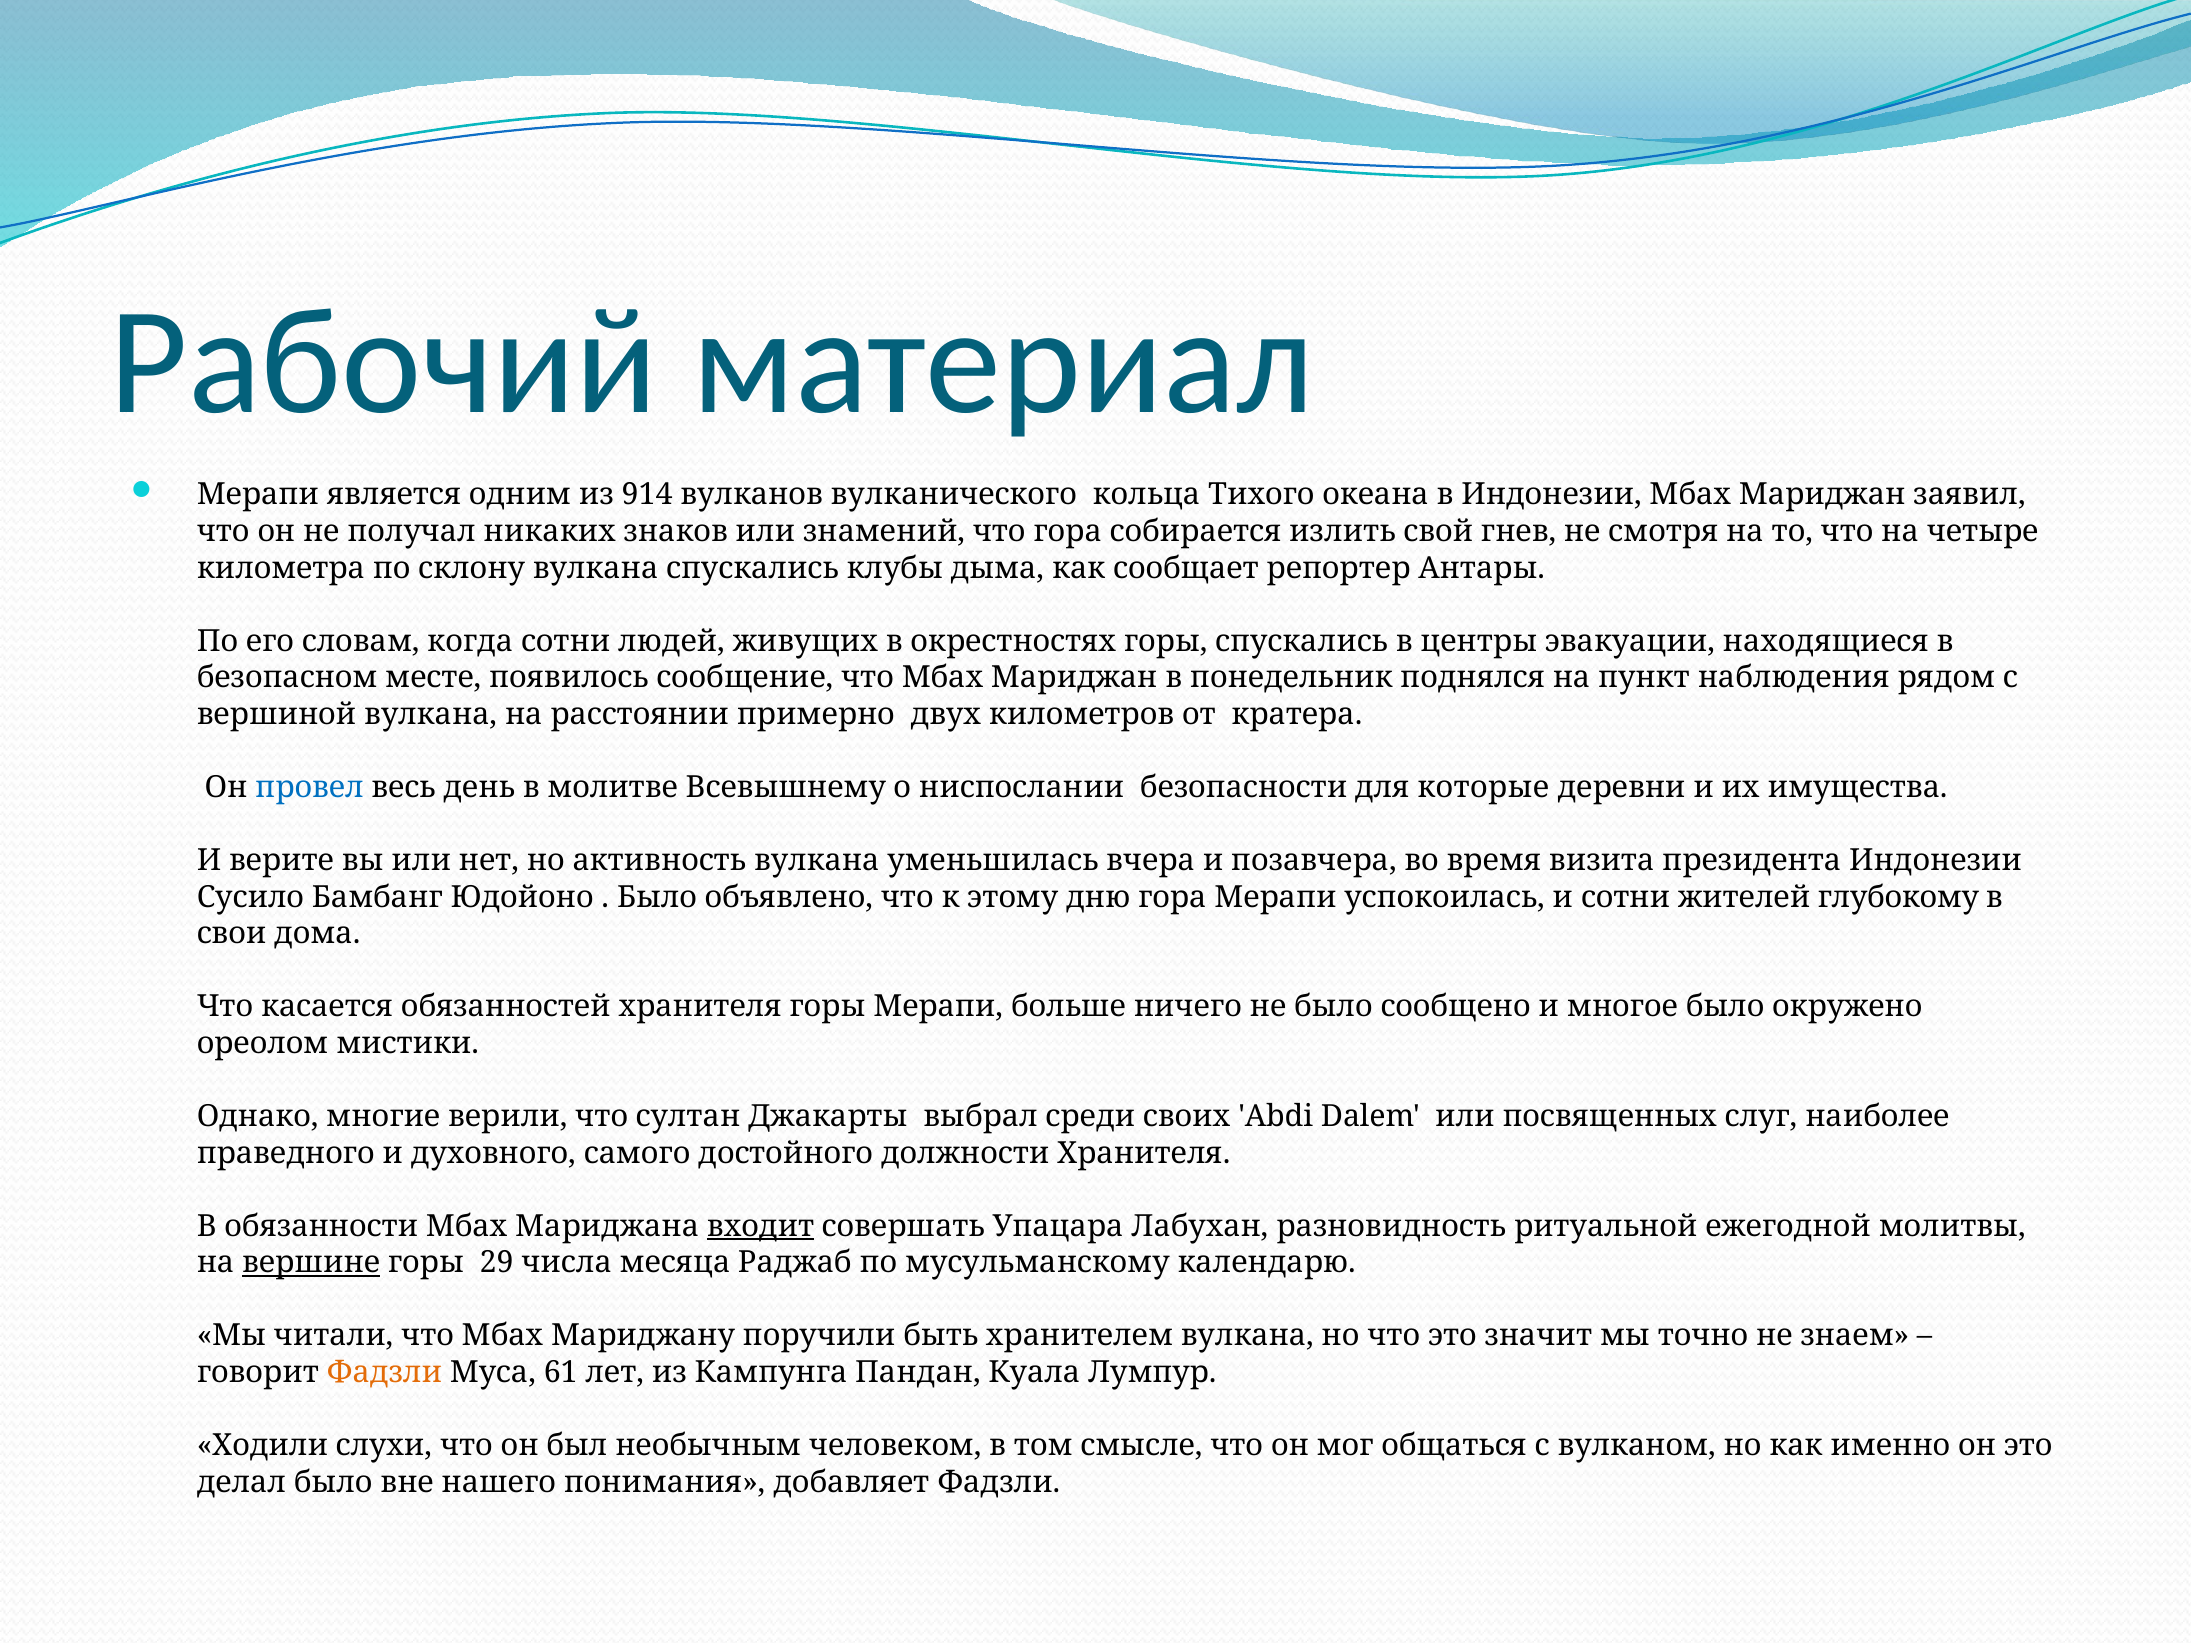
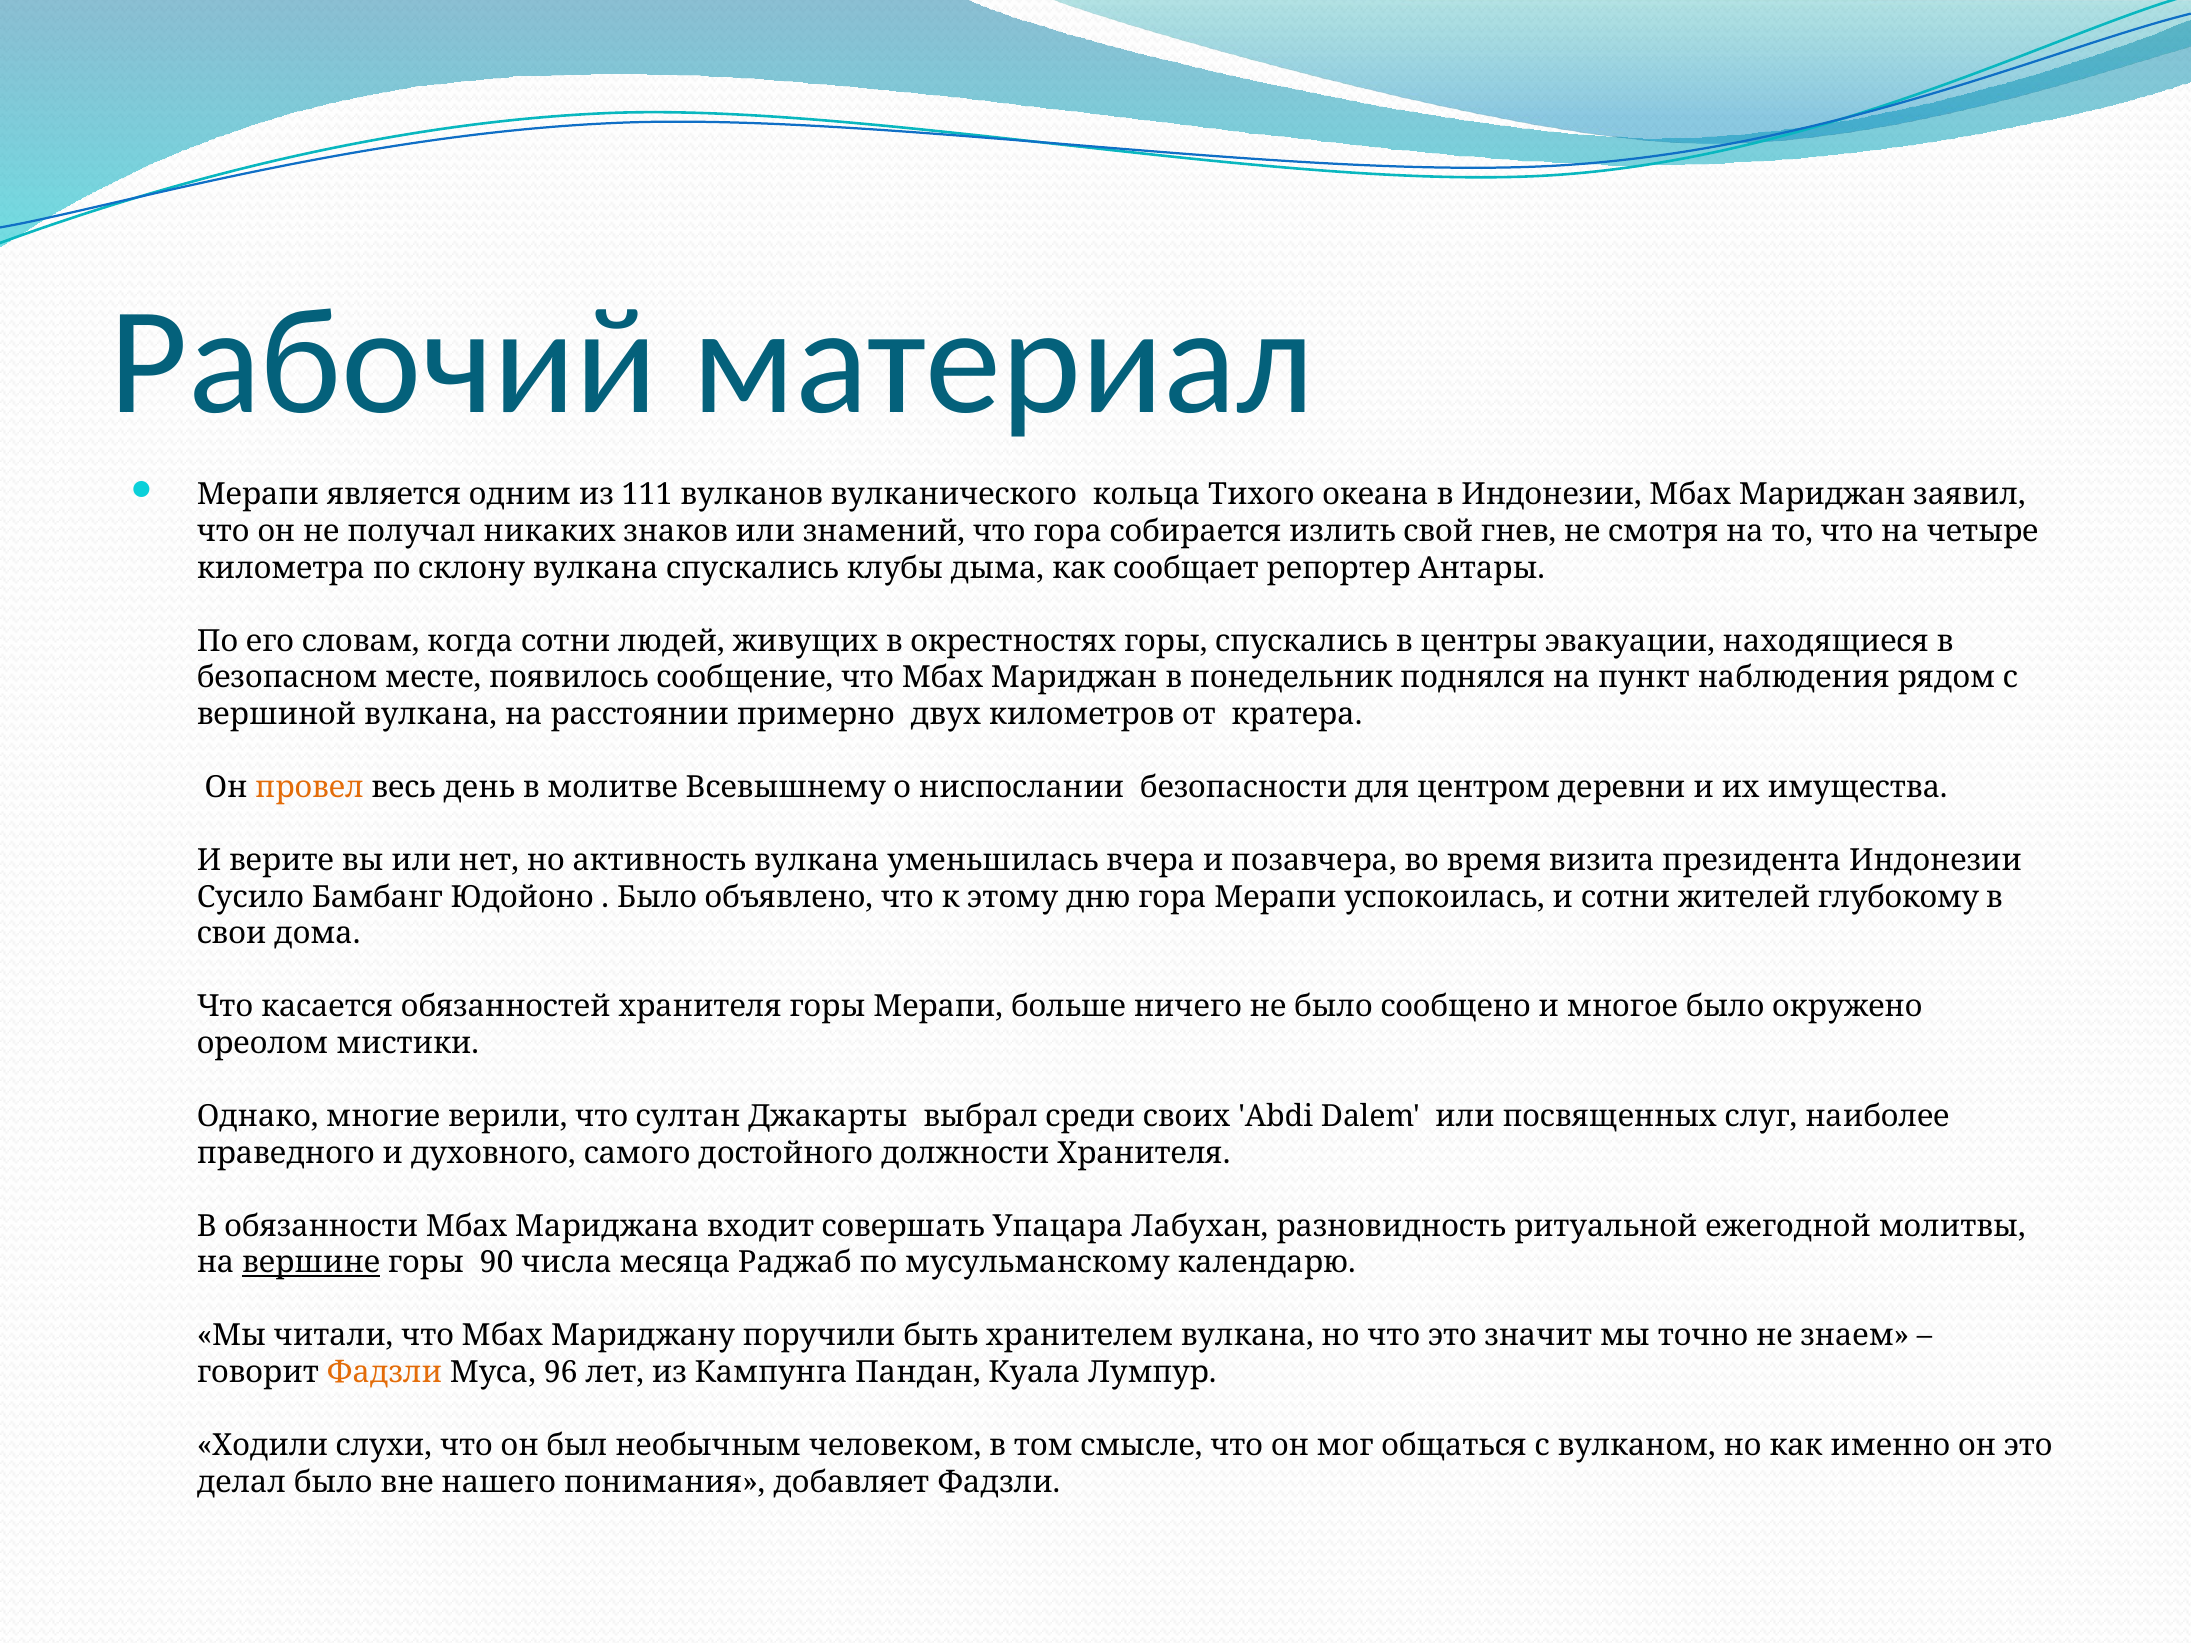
914: 914 -> 111
провел colour: blue -> orange
которые: которые -> центром
входит underline: present -> none
29: 29 -> 90
61: 61 -> 96
